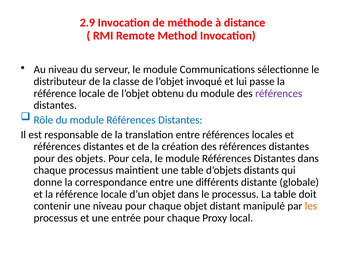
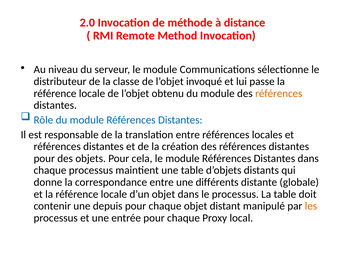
2.9: 2.9 -> 2.0
références at (279, 93) colour: purple -> orange
une niveau: niveau -> depuis
